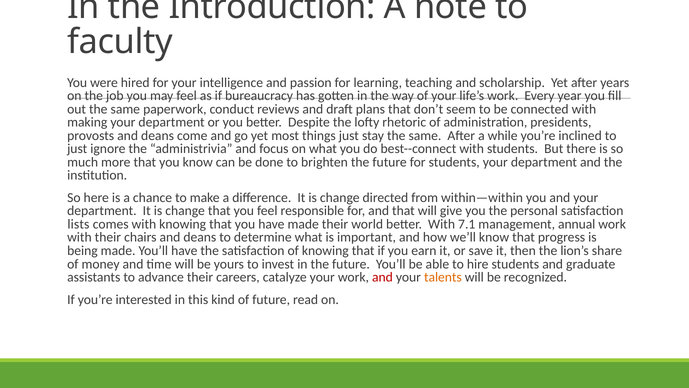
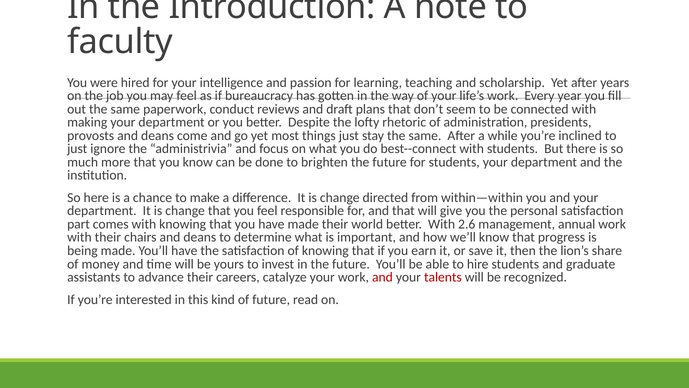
lists: lists -> part
7.1: 7.1 -> 2.6
talents colour: orange -> red
